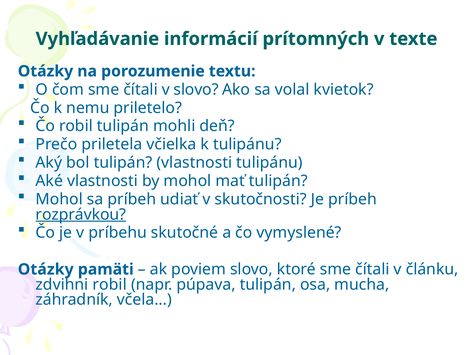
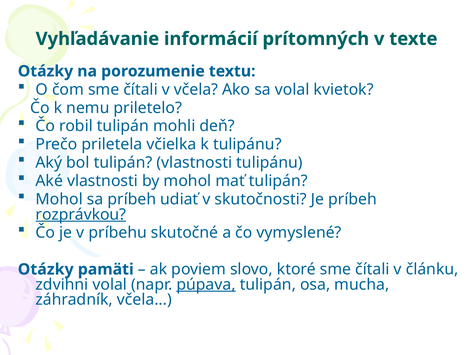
v slovo: slovo -> včela
zdvihni robil: robil -> volal
púpava underline: none -> present
